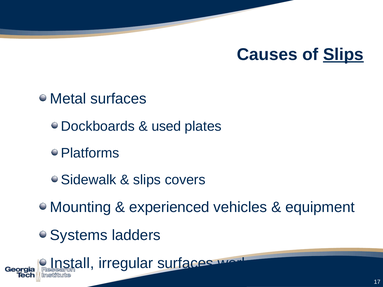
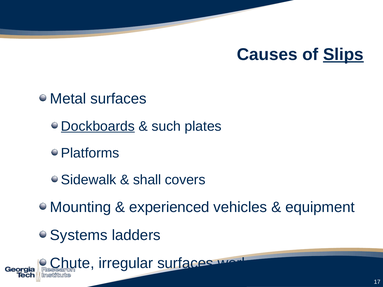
Dockboards underline: none -> present
used: used -> such
slips at (147, 180): slips -> shall
Install: Install -> Chute
